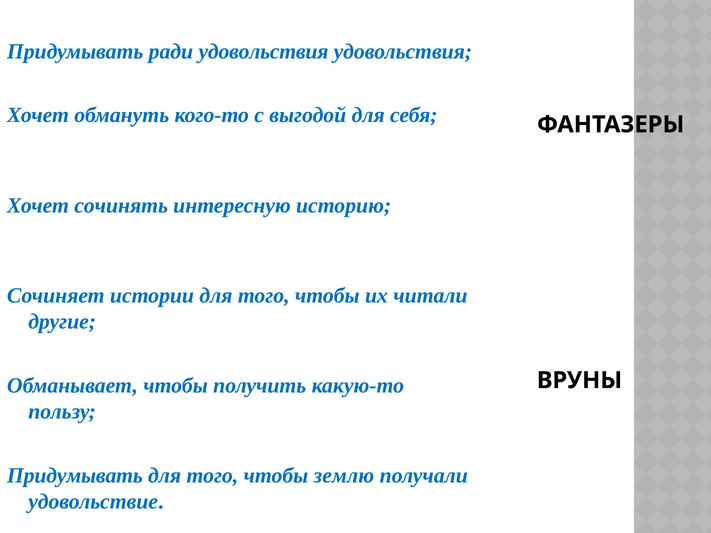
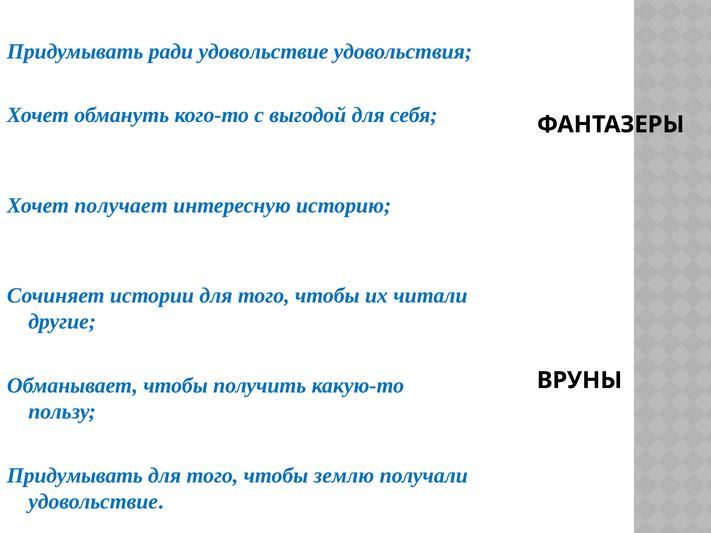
ради удовольствия: удовольствия -> удовольствие
сочинять: сочинять -> получает
